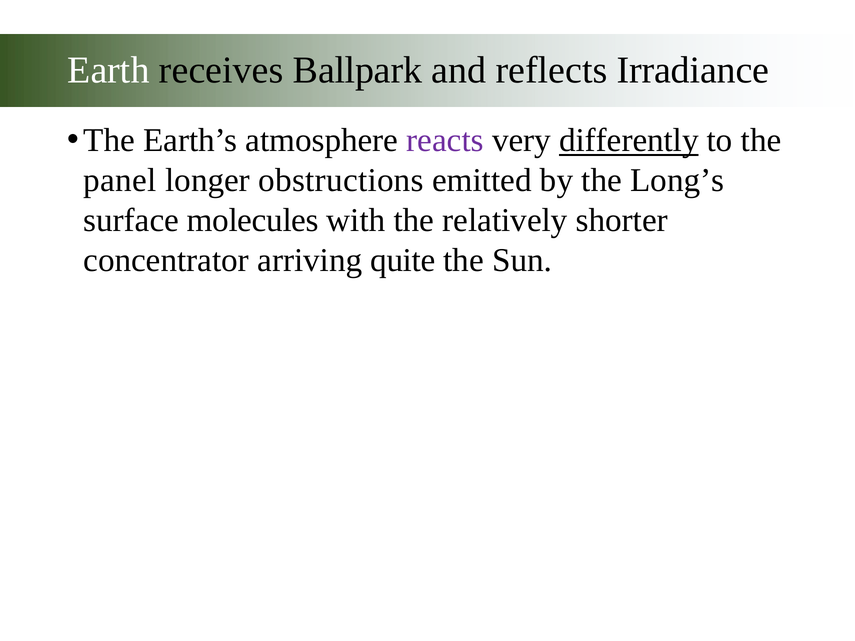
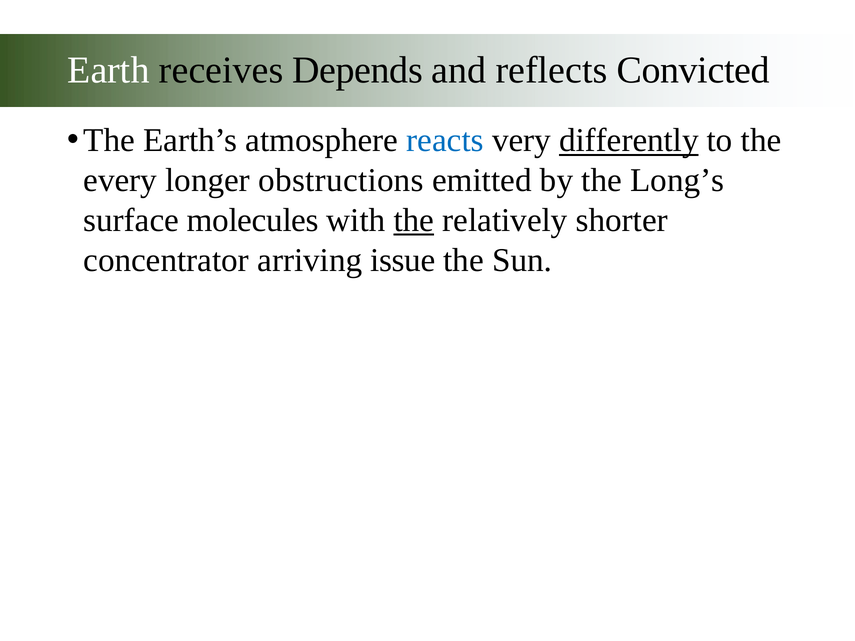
Ballpark: Ballpark -> Depends
Irradiance: Irradiance -> Convicted
reacts colour: purple -> blue
panel: panel -> every
the at (414, 220) underline: none -> present
quite: quite -> issue
